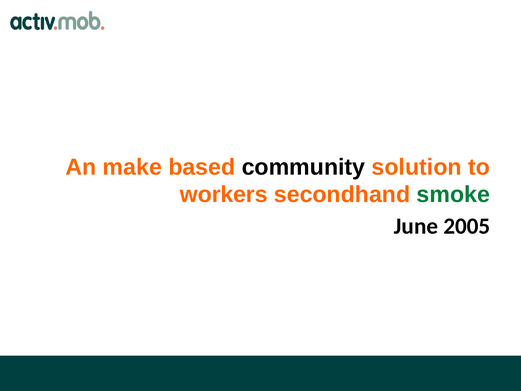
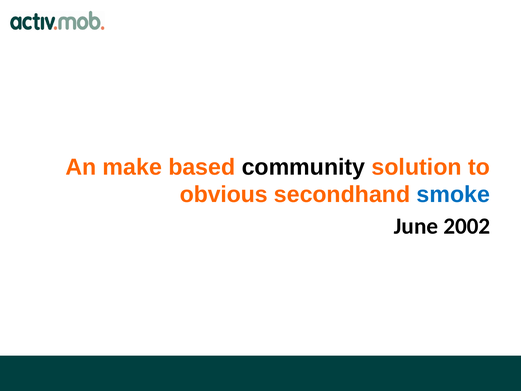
workers: workers -> obvious
smoke colour: green -> blue
2005: 2005 -> 2002
